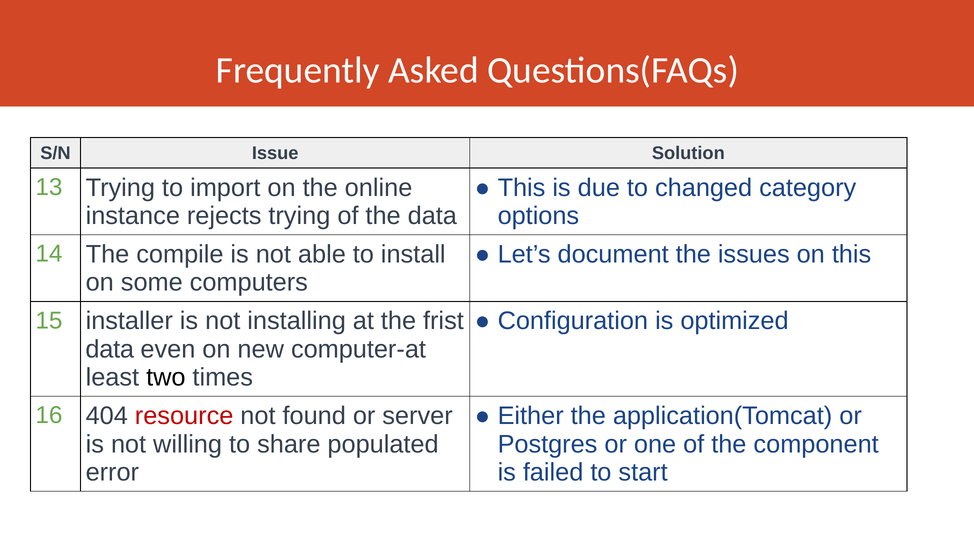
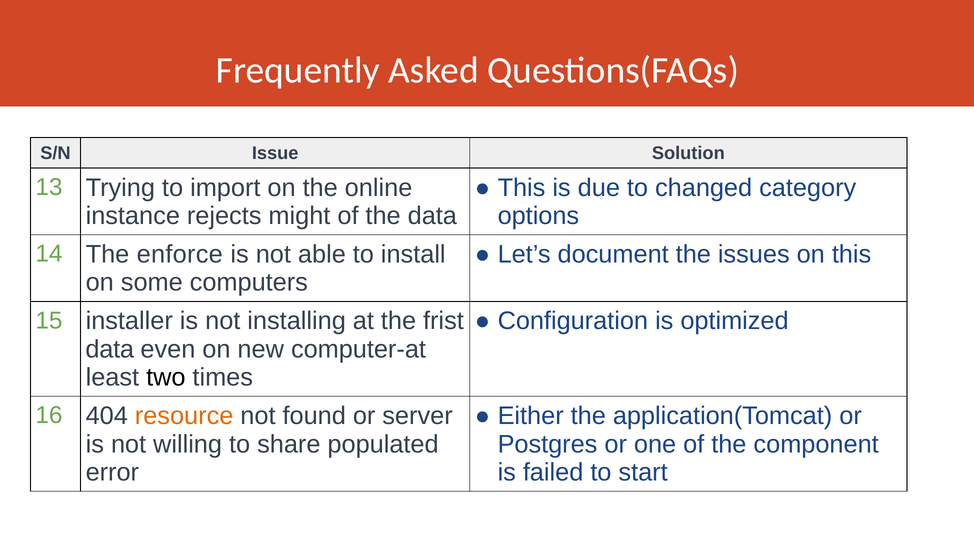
rejects trying: trying -> might
compile: compile -> enforce
resource colour: red -> orange
